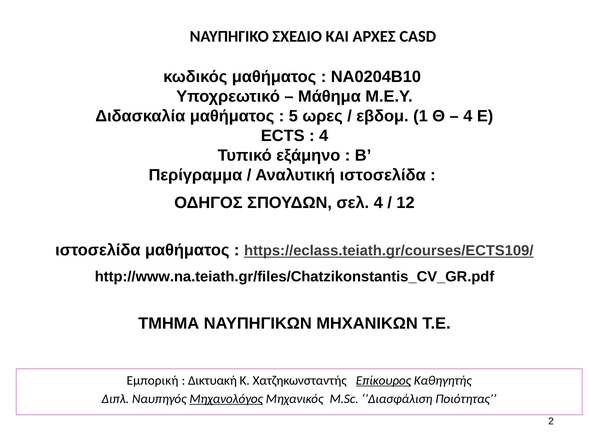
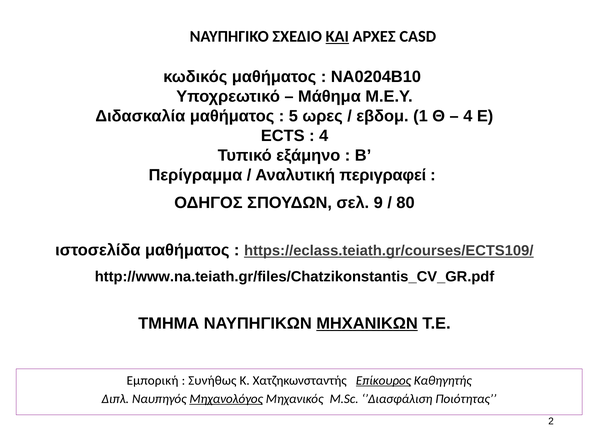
ΚΑΙ underline: none -> present
Αναλυτική ιστοσελίδα: ιστοσελίδα -> περιγραφεί
σελ 4: 4 -> 9
12: 12 -> 80
ΜΗΧΑΝΙΚΩΝ underline: none -> present
Δικτυακή: Δικτυακή -> Συνήθως
